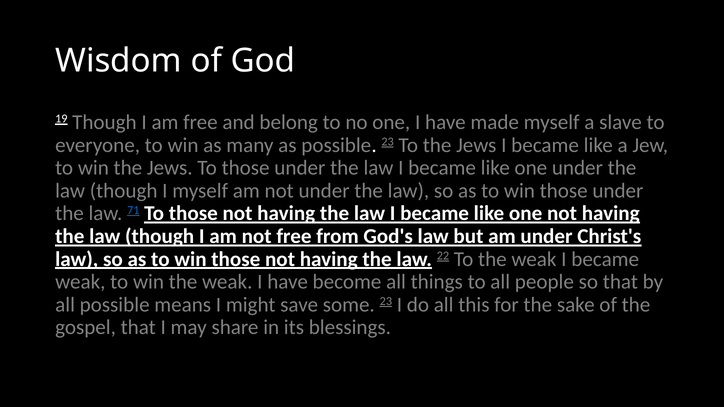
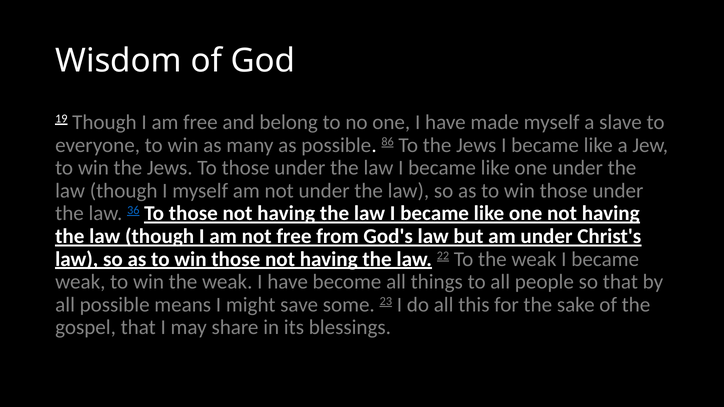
possible 23: 23 -> 86
71: 71 -> 36
